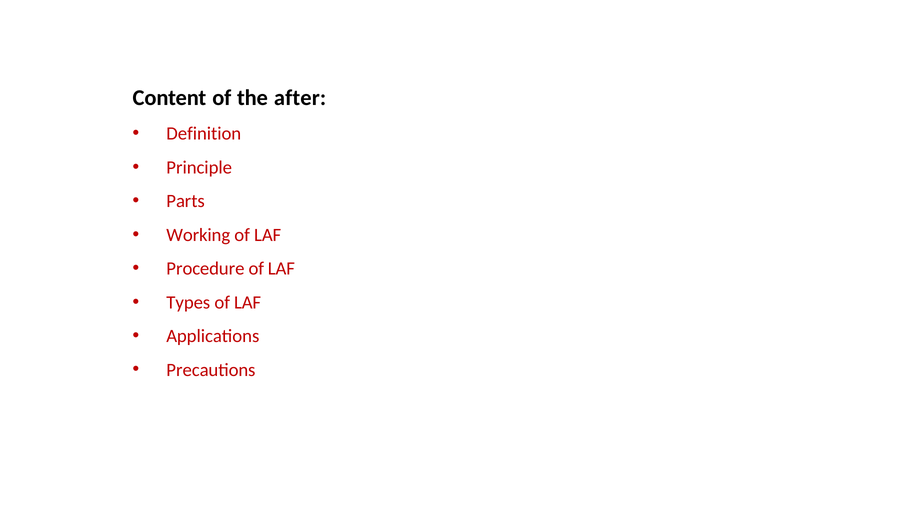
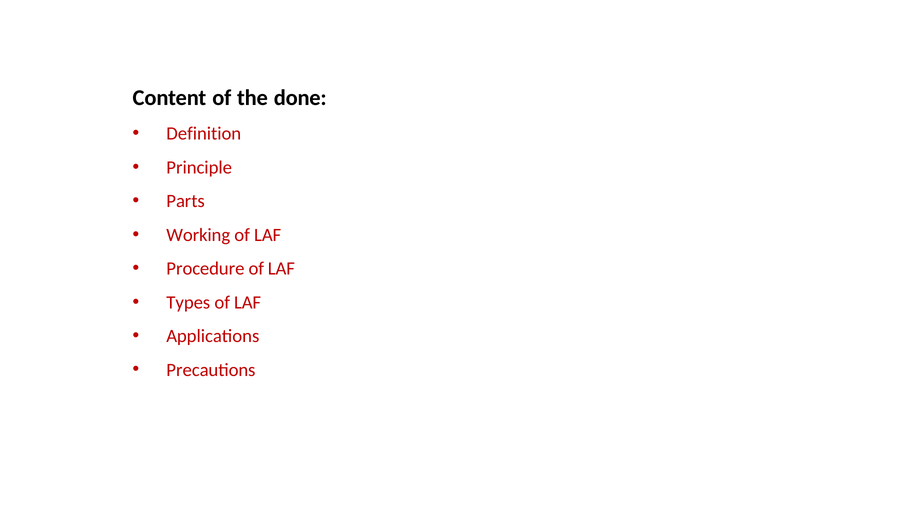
after: after -> done
